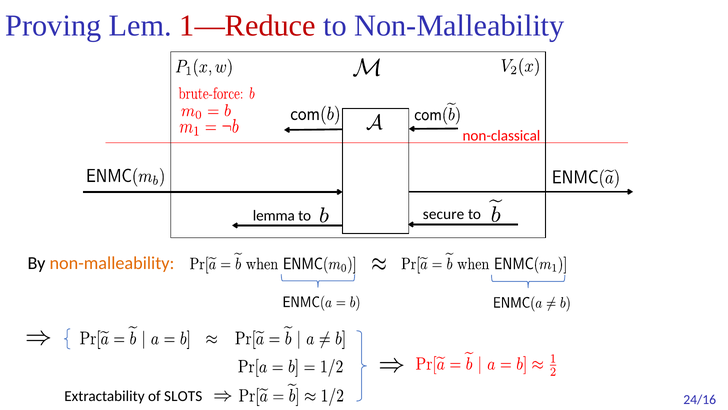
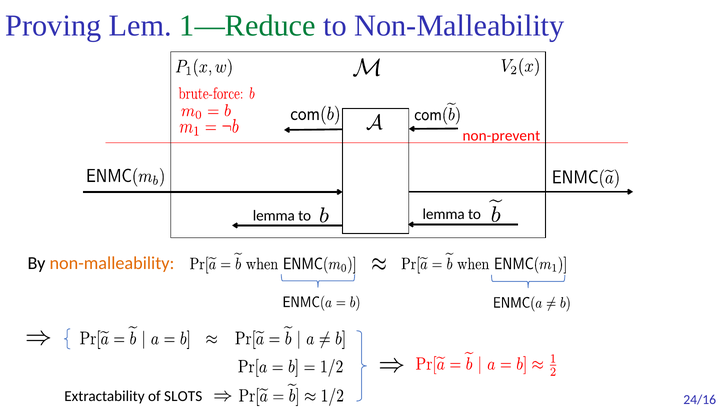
1—Reduce colour: red -> green
non-classical: non-classical -> non-prevent
to secure: secure -> lemma
